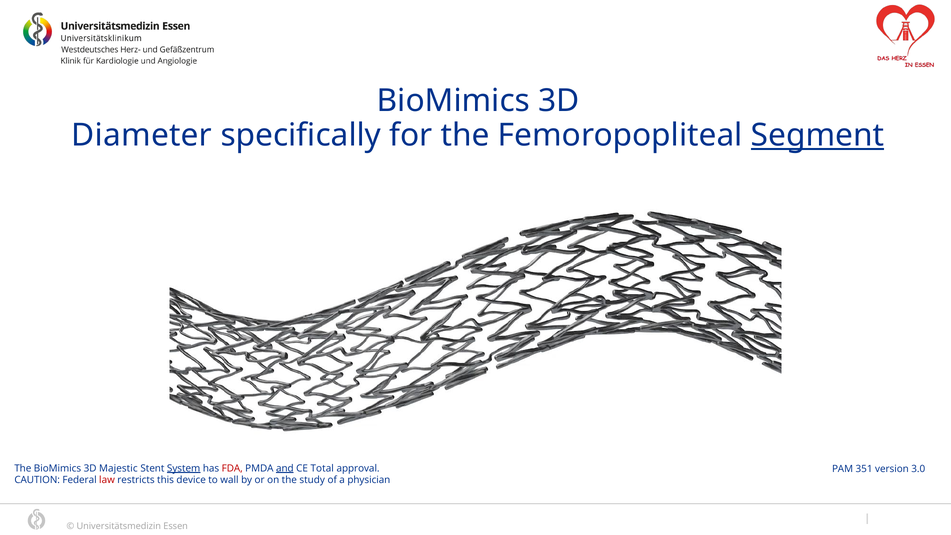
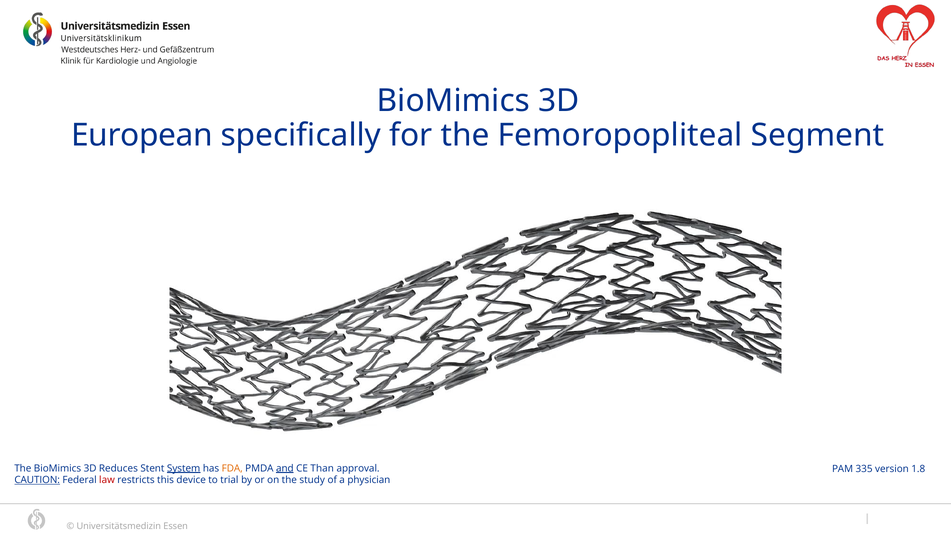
Diameter: Diameter -> European
Segment underline: present -> none
Majestic: Majestic -> Reduces
FDA colour: red -> orange
Total: Total -> Than
351: 351 -> 335
3.0: 3.0 -> 1.8
CAUTION underline: none -> present
wall: wall -> trial
